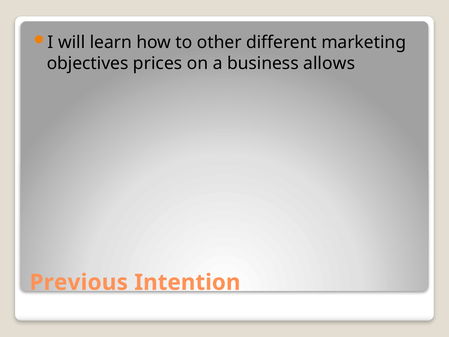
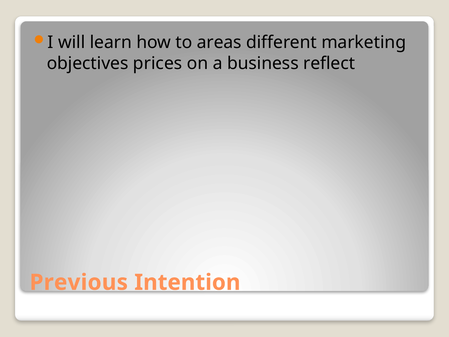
other: other -> areas
allows: allows -> reflect
